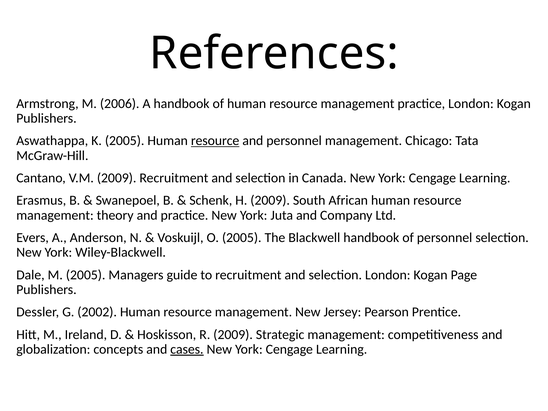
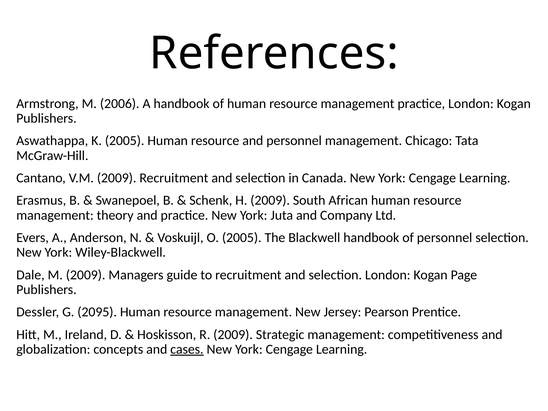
resource at (215, 141) underline: present -> none
M 2005: 2005 -> 2009
2002: 2002 -> 2095
